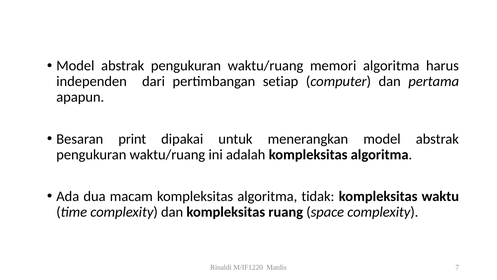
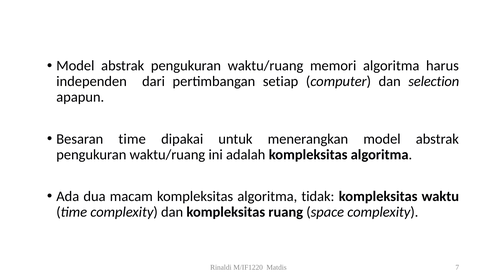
pertama: pertama -> selection
Besaran print: print -> time
